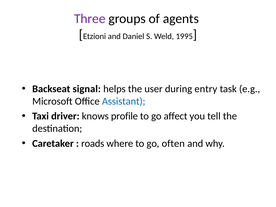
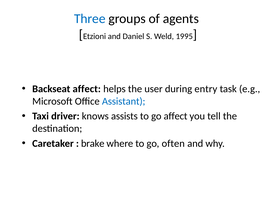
Three colour: purple -> blue
Backseat signal: signal -> affect
profile: profile -> assists
roads: roads -> brake
